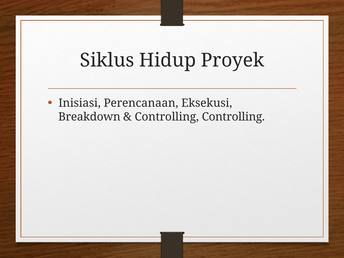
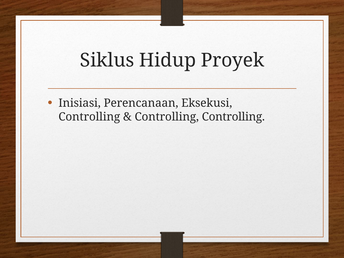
Breakdown at (89, 117): Breakdown -> Controlling
